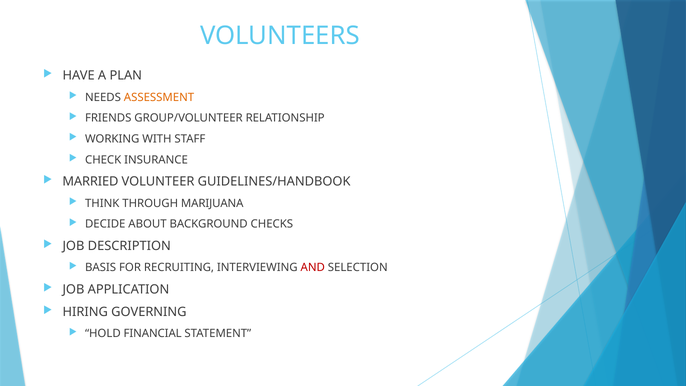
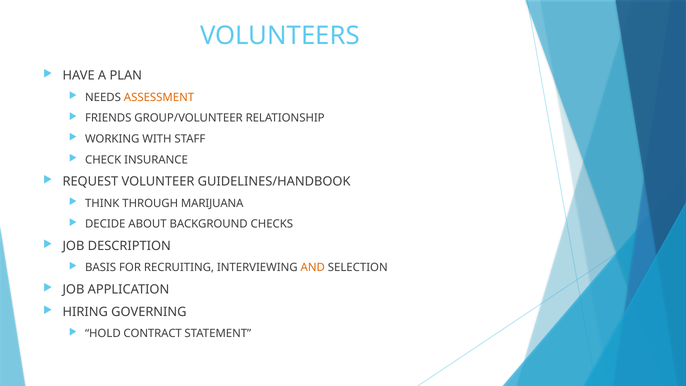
MARRIED: MARRIED -> REQUEST
AND colour: red -> orange
FINANCIAL: FINANCIAL -> CONTRACT
